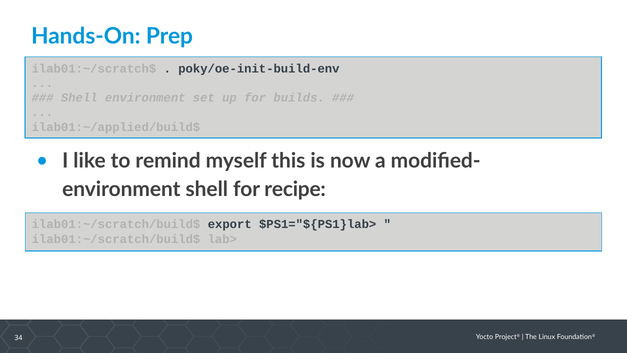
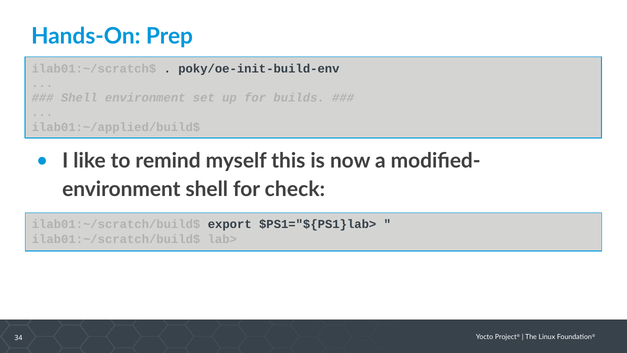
recipe: recipe -> check
